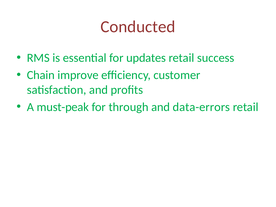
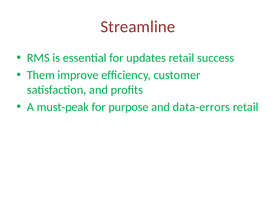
Conducted: Conducted -> Streamline
Chain: Chain -> Them
through: through -> purpose
